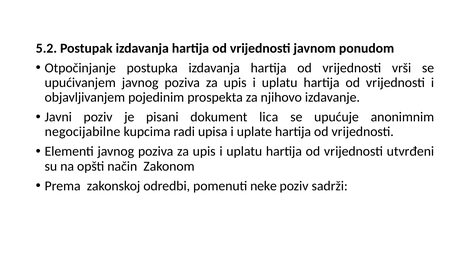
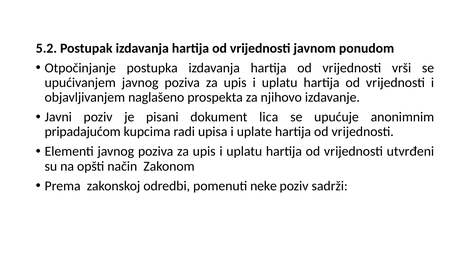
pojedinim: pojedinim -> naglašeno
negocijabilne: negocijabilne -> pripadajućom
